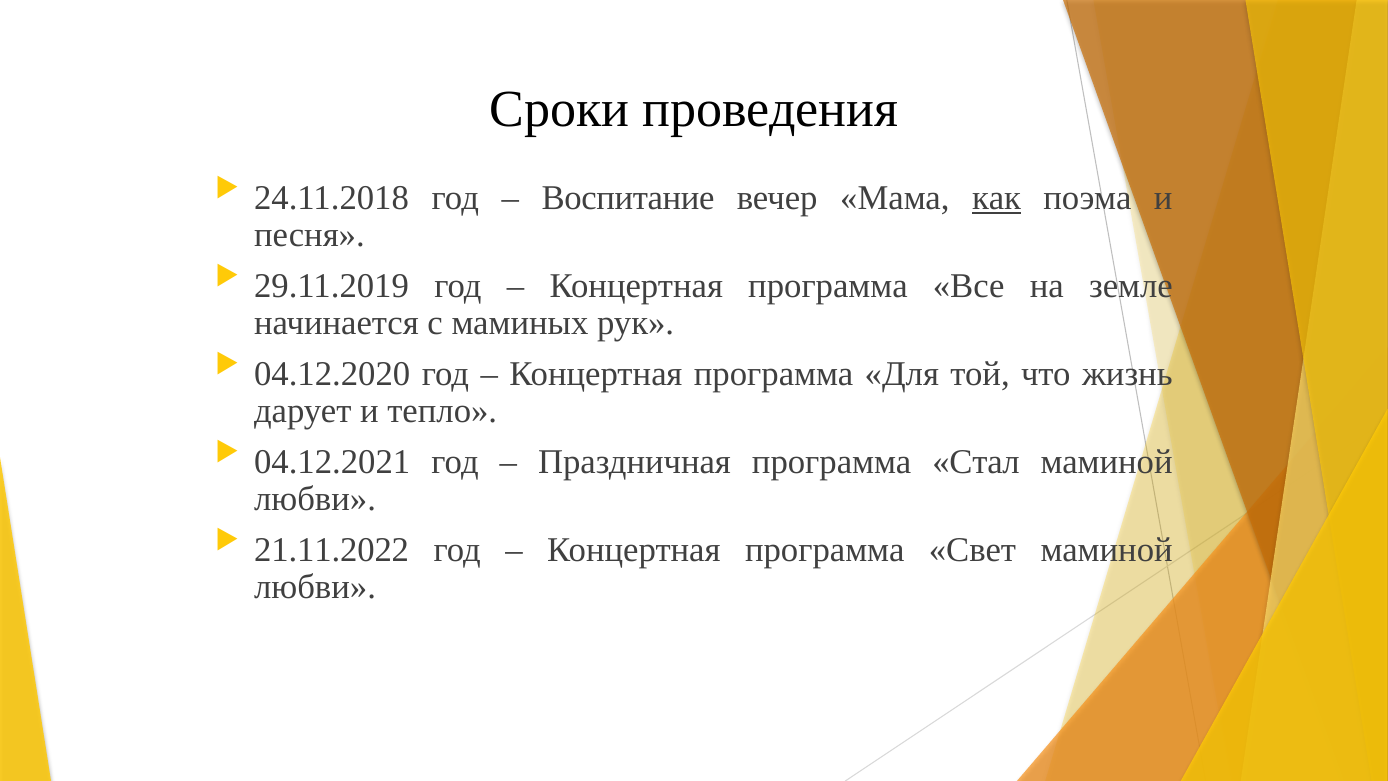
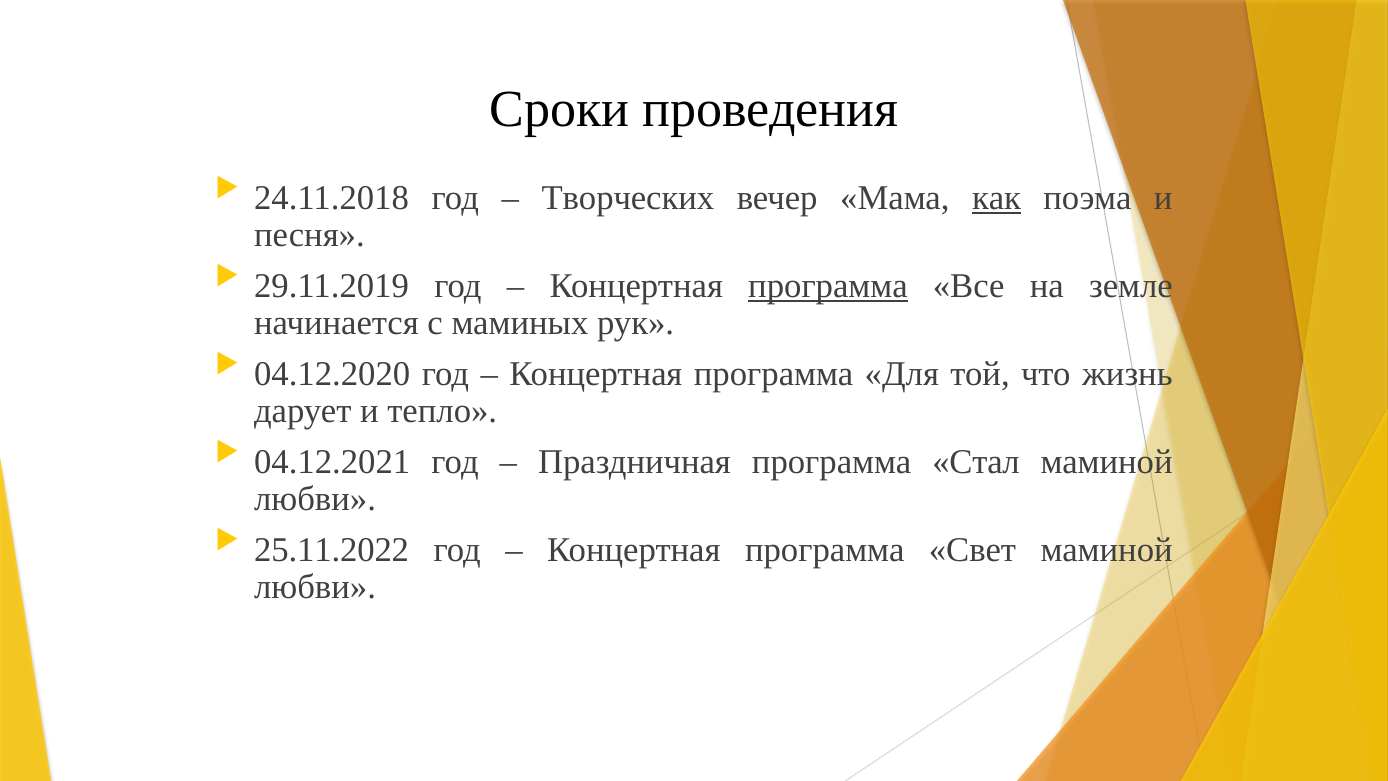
Воспитание: Воспитание -> Творческих
программа at (828, 286) underline: none -> present
21.11.2022: 21.11.2022 -> 25.11.2022
